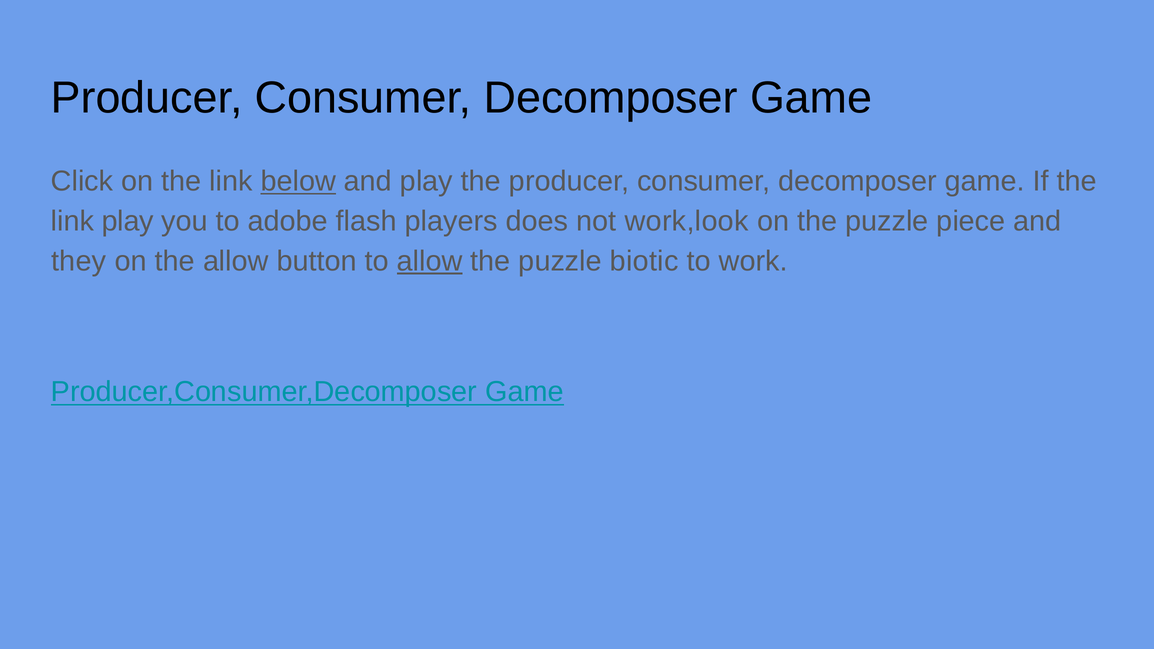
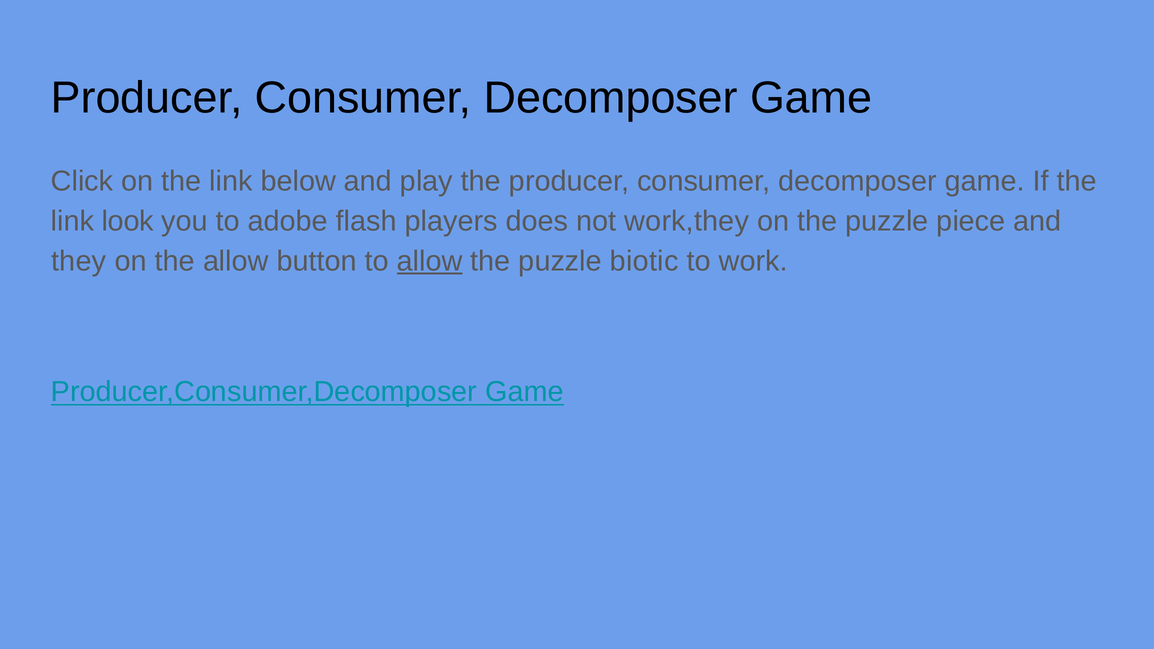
below underline: present -> none
link play: play -> look
work,look: work,look -> work,they
